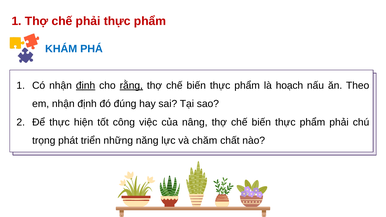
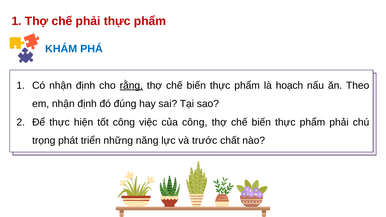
định at (86, 86) underline: present -> none
của nâng: nâng -> công
chăm: chăm -> trước
